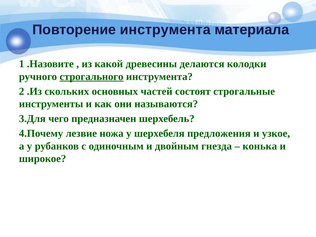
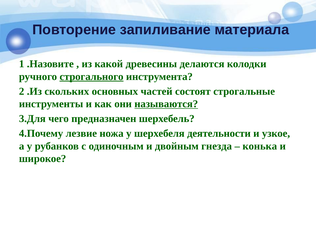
Повторение инструмента: инструмента -> запиливание
называются underline: none -> present
предложения: предложения -> деятельности
